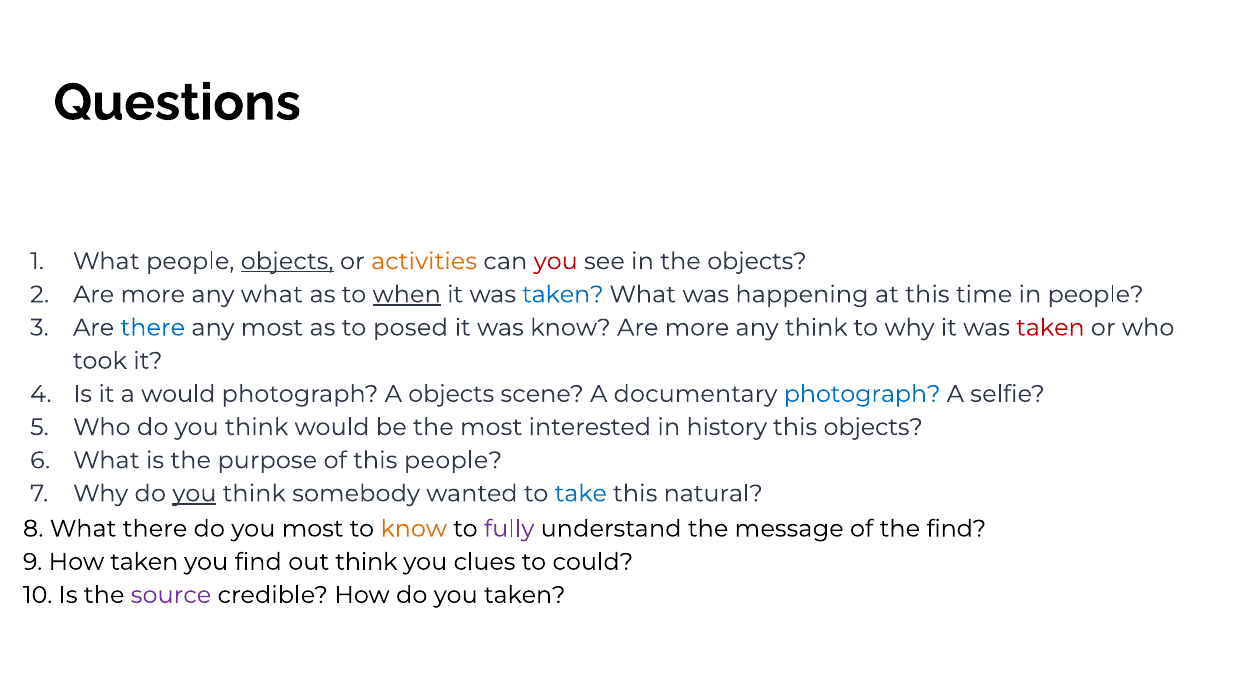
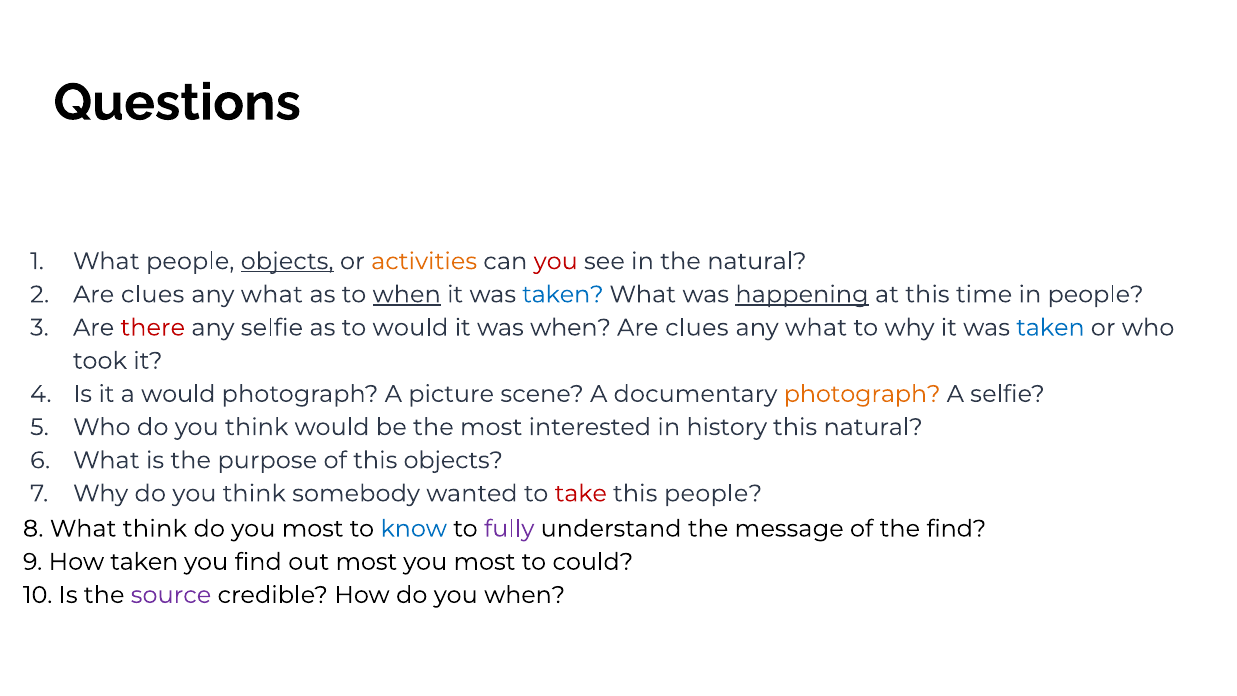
the objects: objects -> natural
more at (153, 294): more -> clues
happening underline: none -> present
there at (153, 328) colour: blue -> red
any most: most -> selfie
to posed: posed -> would
was know: know -> when
more at (697, 328): more -> clues
think at (816, 328): think -> what
taken at (1050, 328) colour: red -> blue
A objects: objects -> picture
photograph at (862, 394) colour: blue -> orange
this objects: objects -> natural
this people: people -> objects
you at (194, 493) underline: present -> none
take colour: blue -> red
this natural: natural -> people
What there: there -> think
know at (414, 529) colour: orange -> blue
out think: think -> most
clues at (485, 562): clues -> most
you taken: taken -> when
